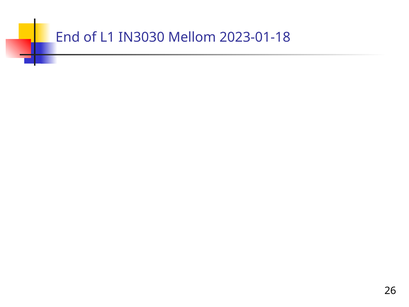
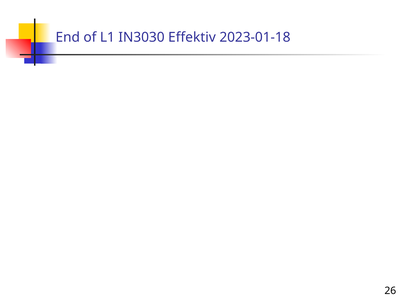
Mellom: Mellom -> Effektiv
